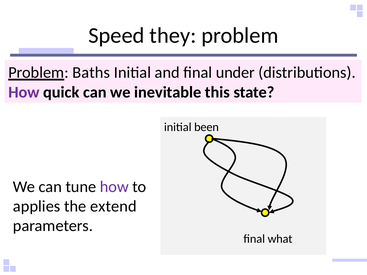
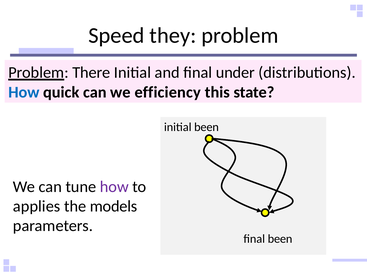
Baths: Baths -> There
How at (24, 92) colour: purple -> blue
inevitable: inevitable -> efficiency
extend: extend -> models
final what: what -> been
